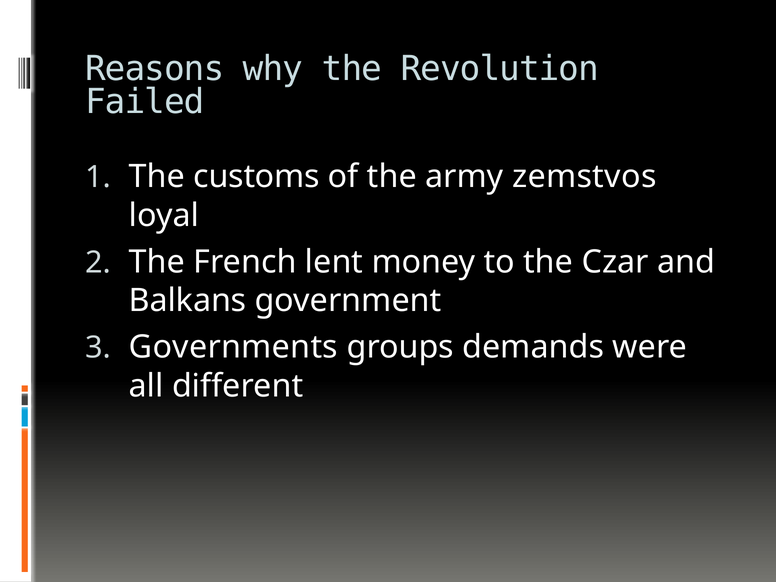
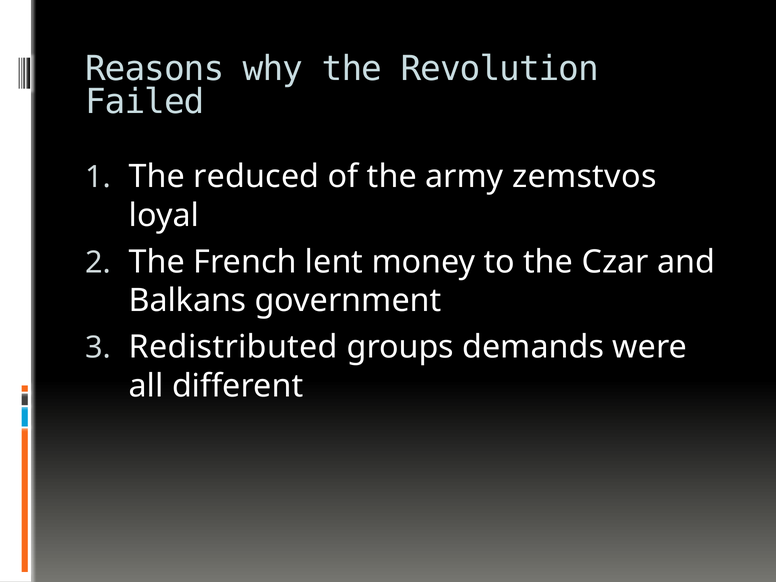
customs: customs -> reduced
Governments: Governments -> Redistributed
